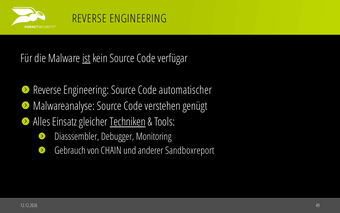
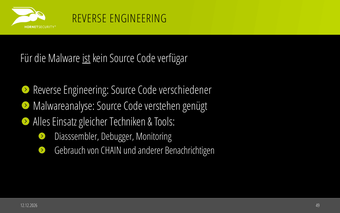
automatischer: automatischer -> verschiedener
Techniken underline: present -> none
Sandboxreport: Sandboxreport -> Benachrichtigen
